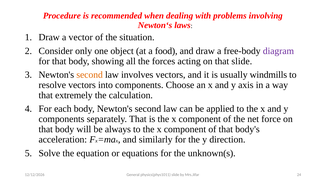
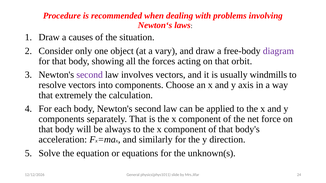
vector: vector -> causes
food: food -> vary
that slide: slide -> orbit
second at (90, 75) colour: orange -> purple
